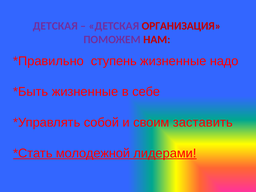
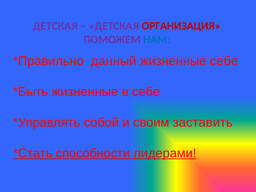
НАМ colour: red -> blue
ступень: ступень -> данный
жизненные надо: надо -> себе
молодежной: молодежной -> способности
